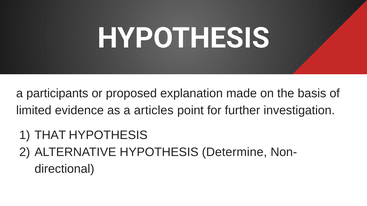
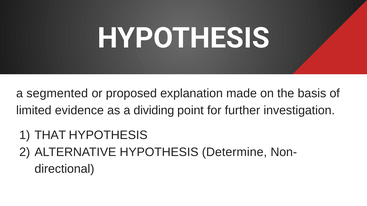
participants: participants -> segmented
articles: articles -> dividing
